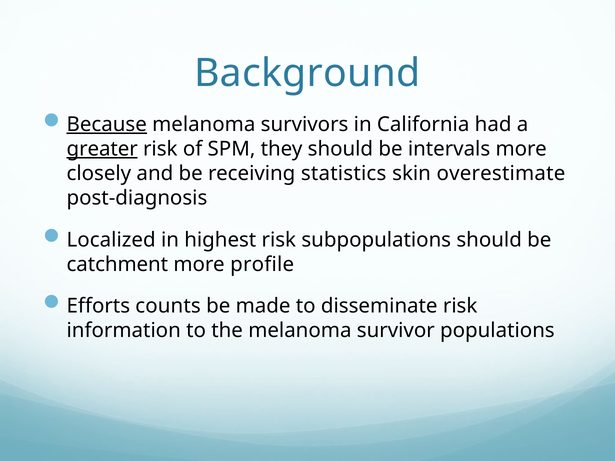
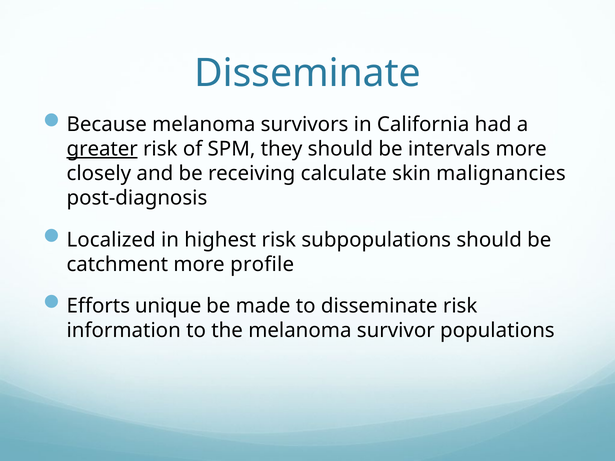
Background at (307, 73): Background -> Disseminate
Because underline: present -> none
statistics: statistics -> calculate
overestimate: overestimate -> malignancies
counts: counts -> unique
